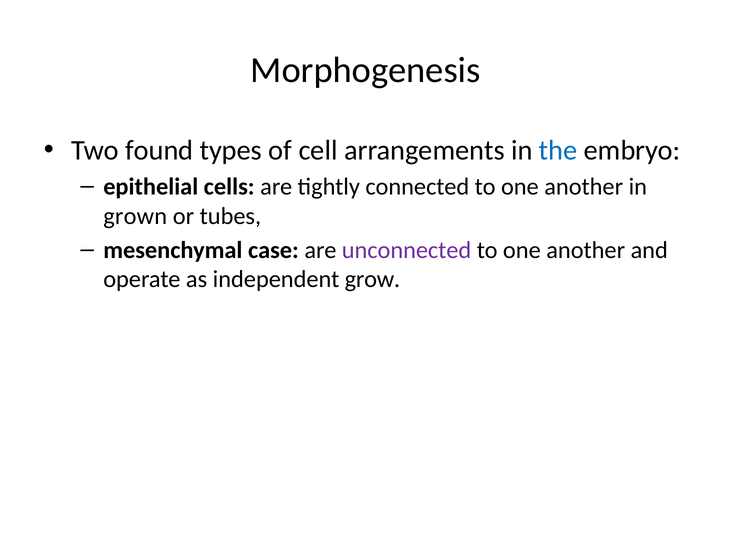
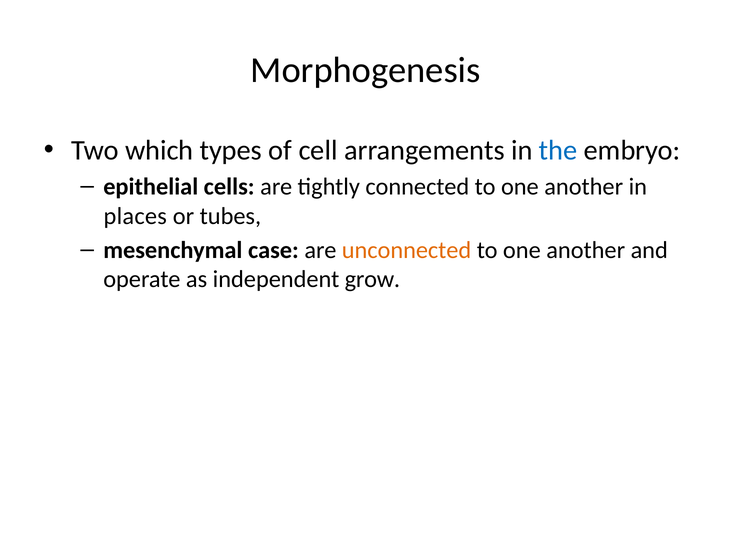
found: found -> which
grown: grown -> places
unconnected colour: purple -> orange
